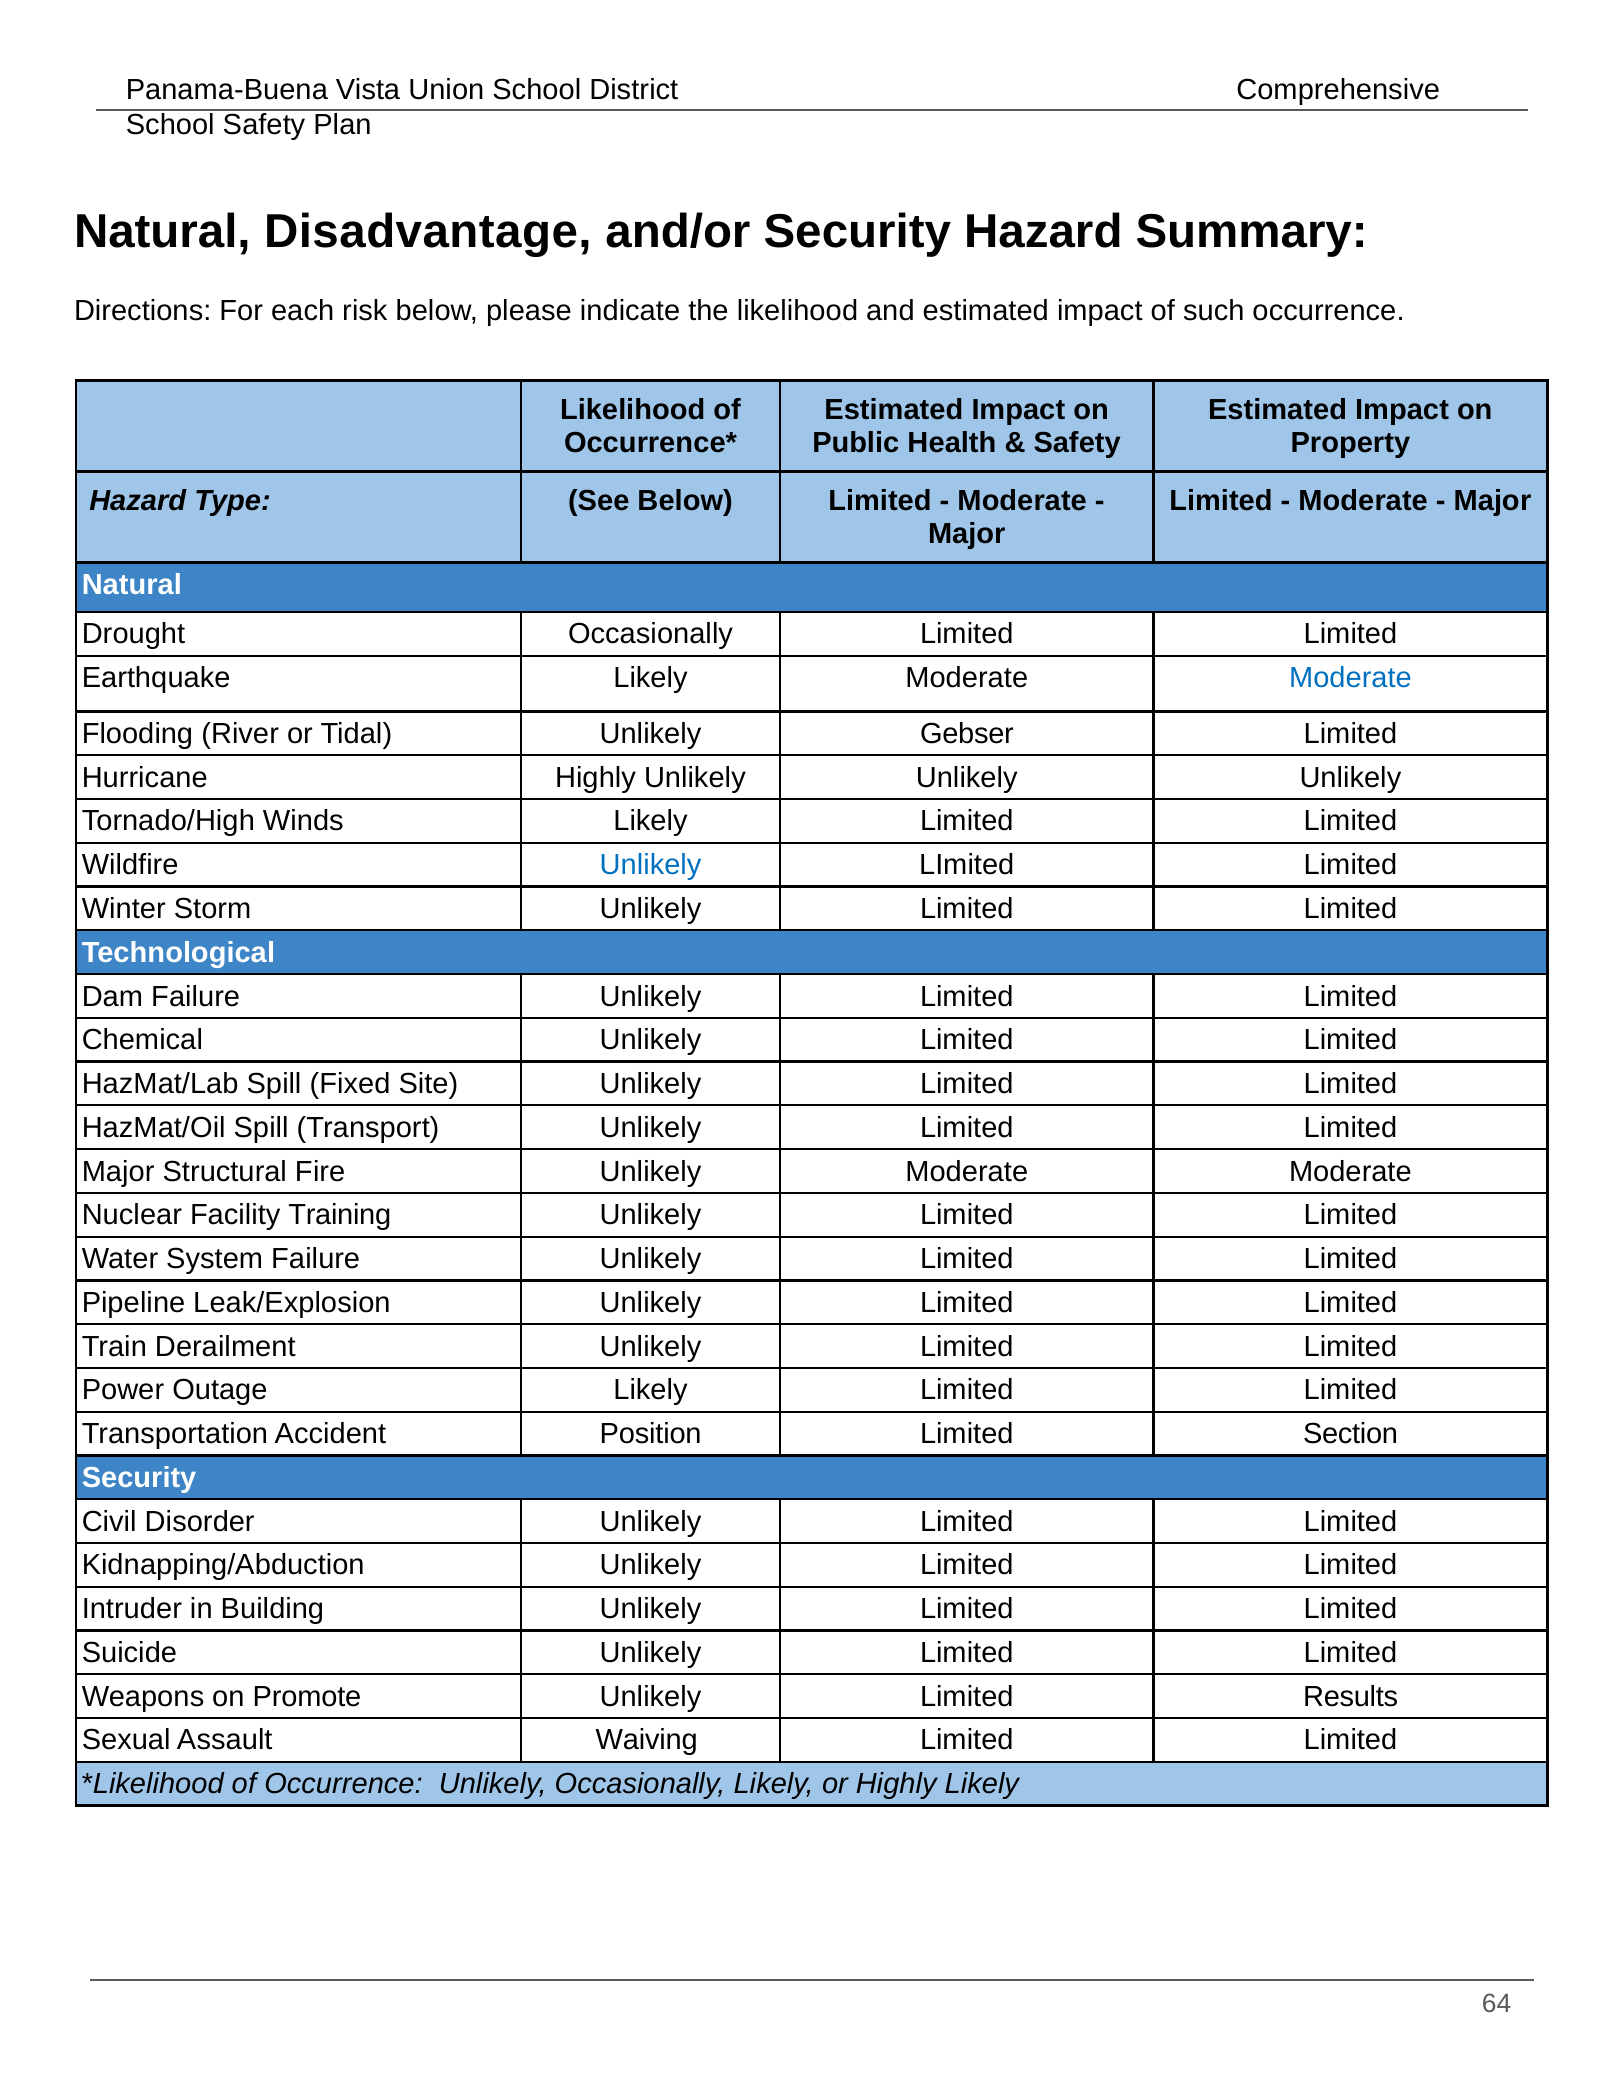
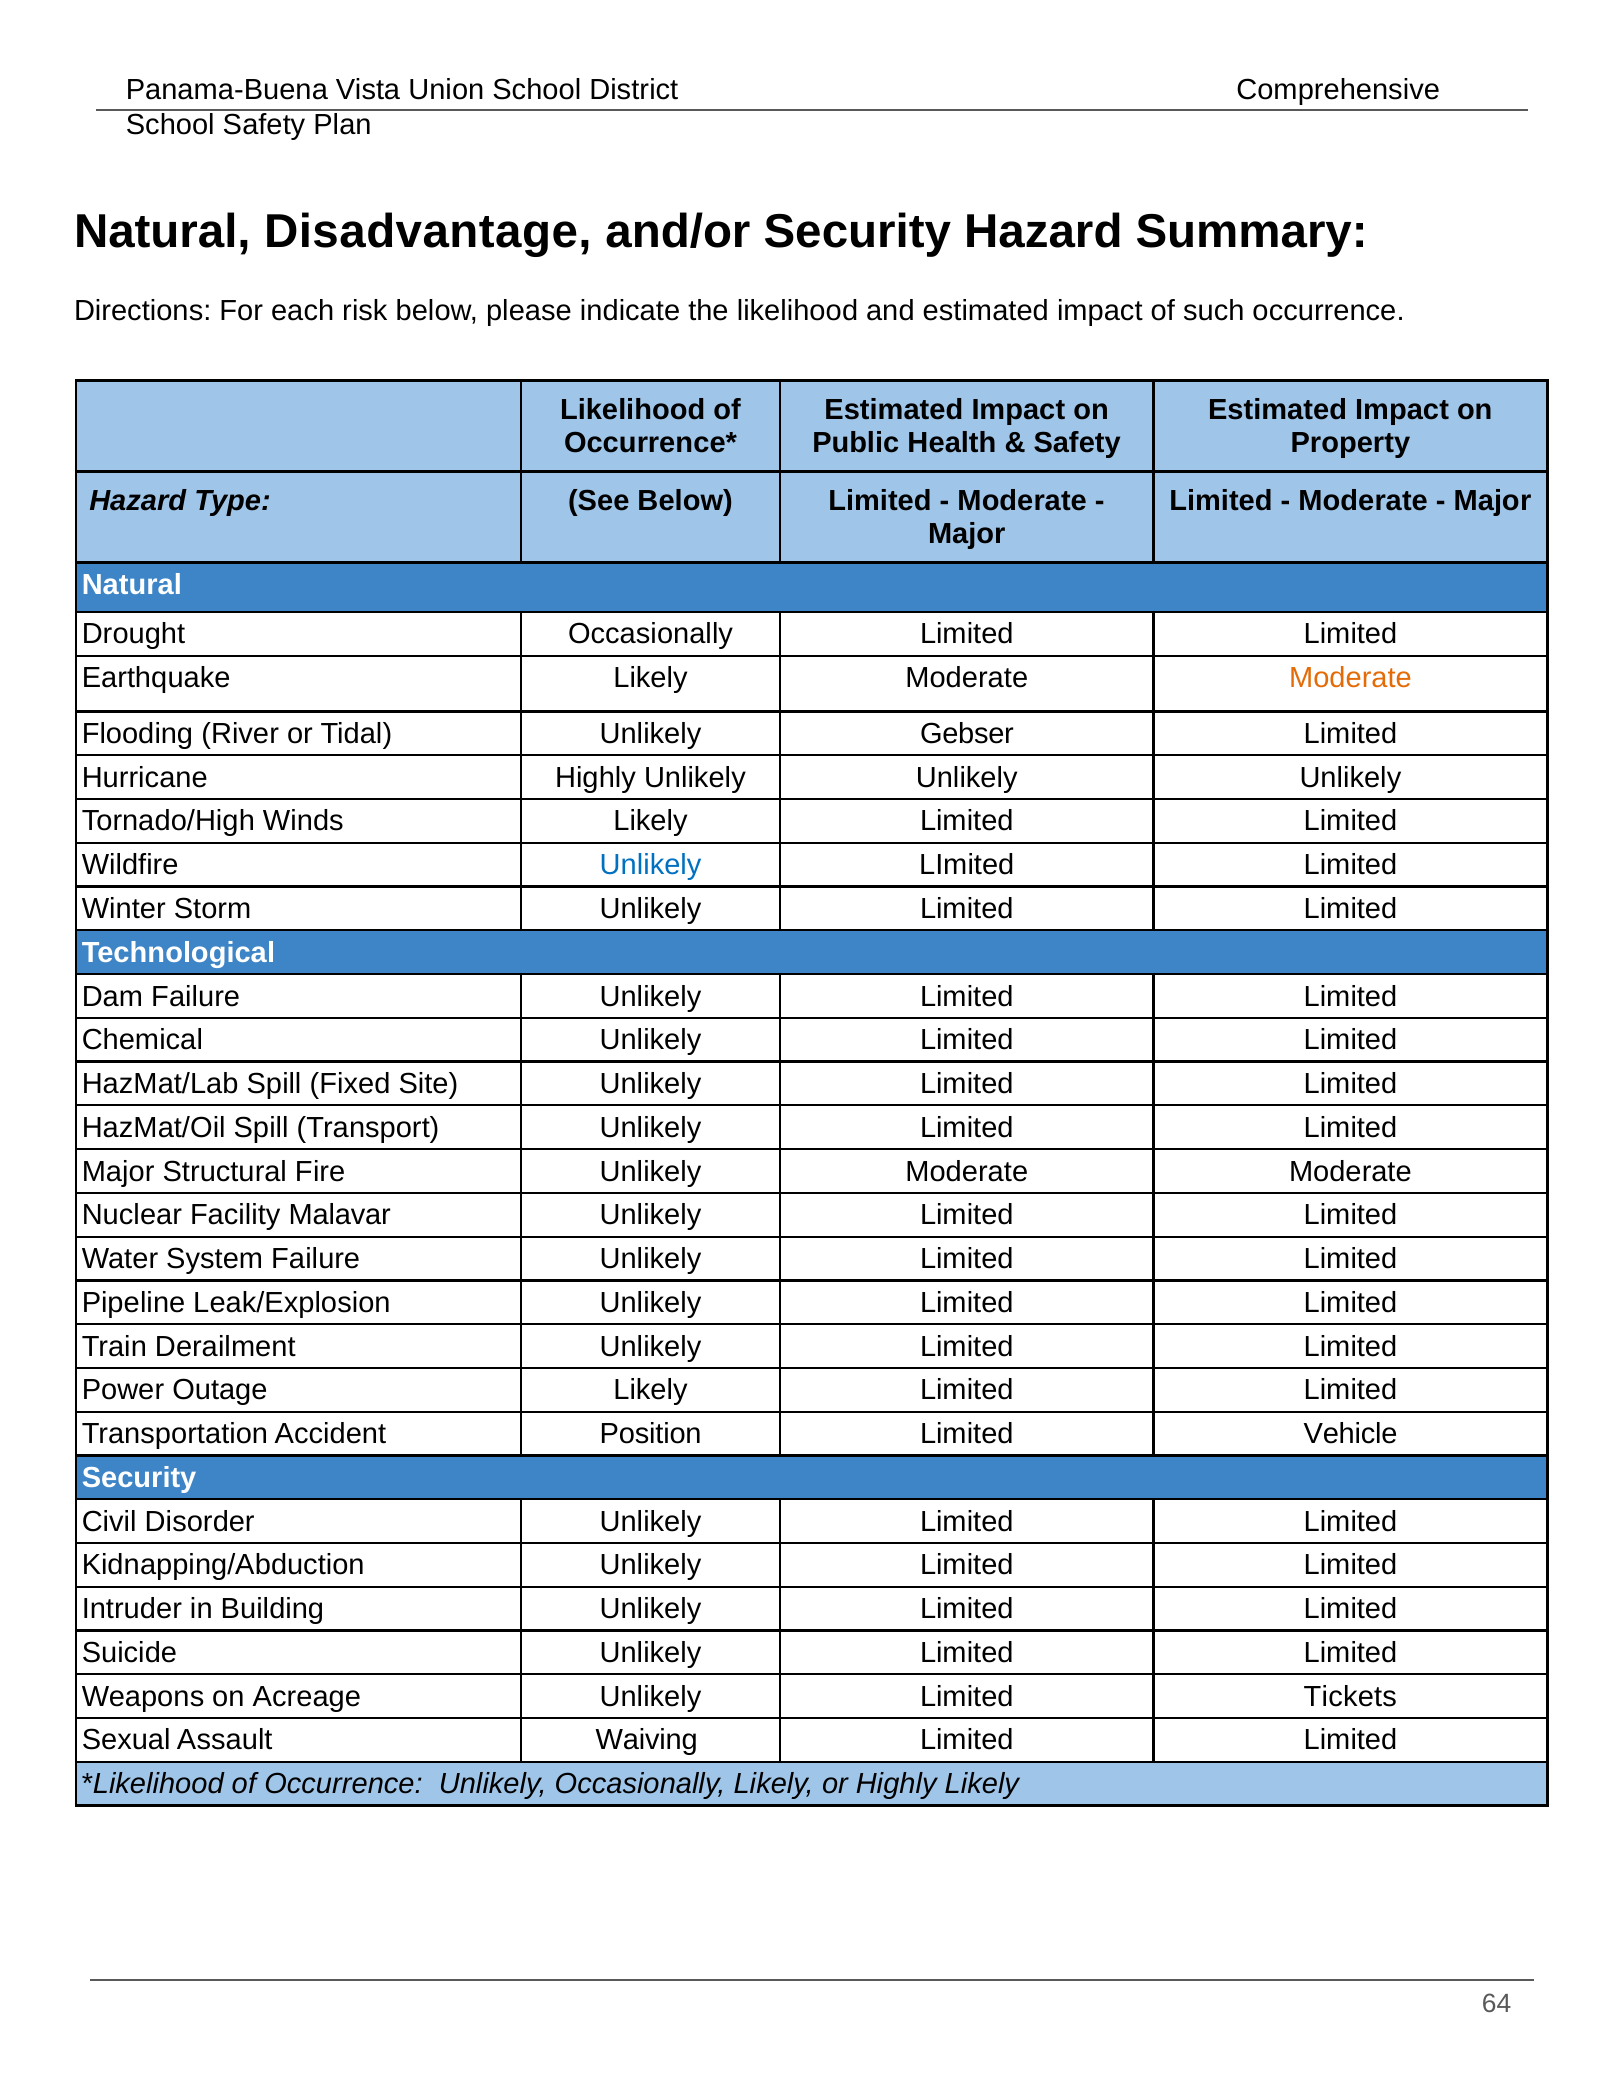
Moderate at (1350, 678) colour: blue -> orange
Training: Training -> Malavar
Section: Section -> Vehicle
Promote: Promote -> Acreage
Results: Results -> Tickets
